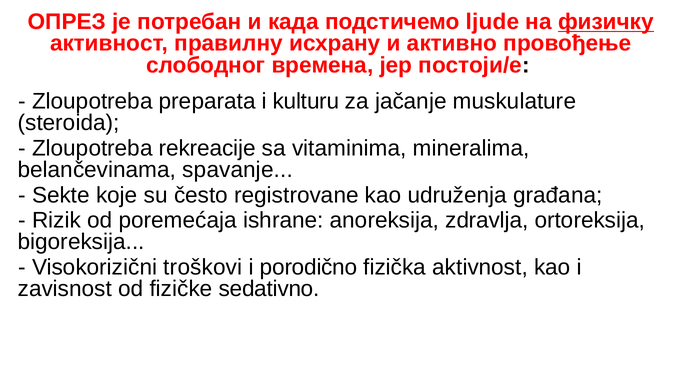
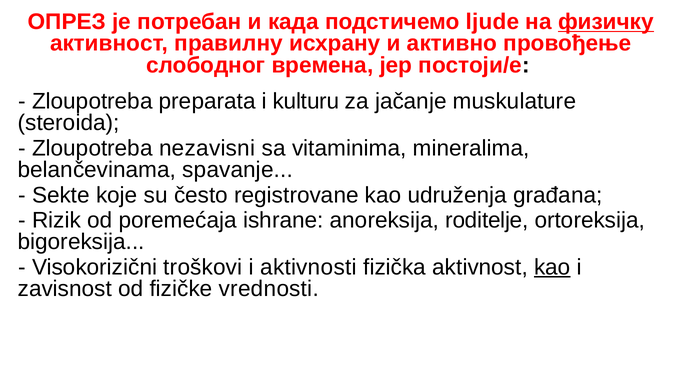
rekreacije: rekreacije -> nezavisni
zdravlja: zdravlja -> roditelje
porodično: porodično -> aktivnosti
kao at (552, 267) underline: none -> present
sedativno: sedativno -> vrednosti
